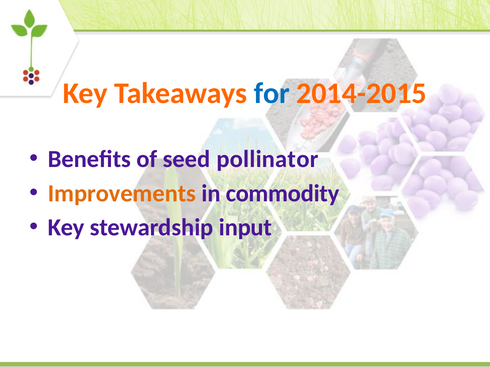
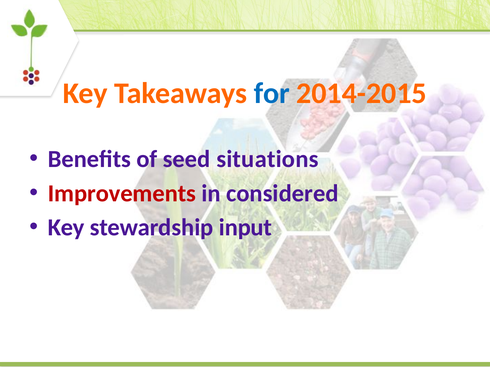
pollinator: pollinator -> situations
Improvements colour: orange -> red
commodity: commodity -> considered
